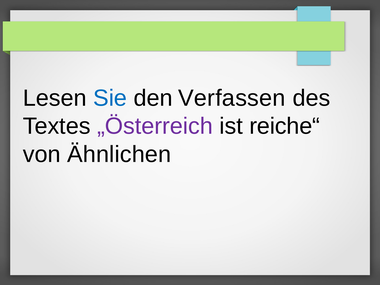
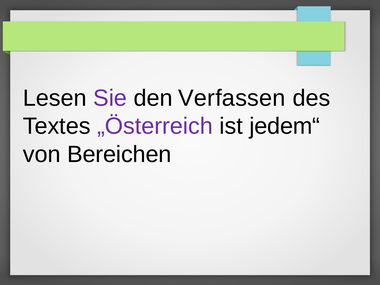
Sie colour: blue -> purple
reiche“: reiche“ -> jedem“
Ähnlichen: Ähnlichen -> Bereichen
